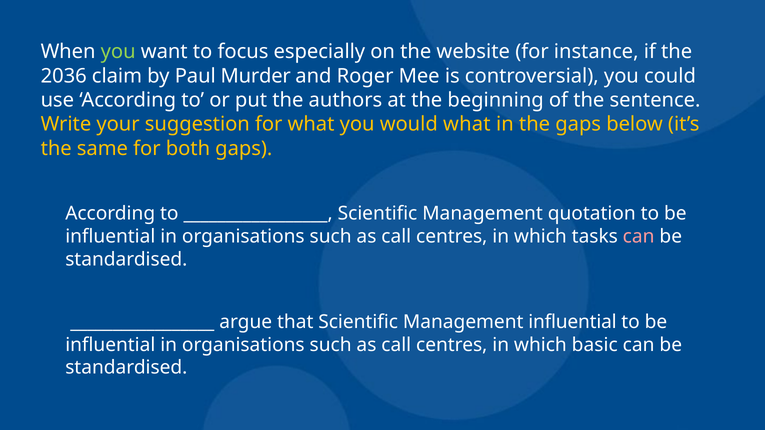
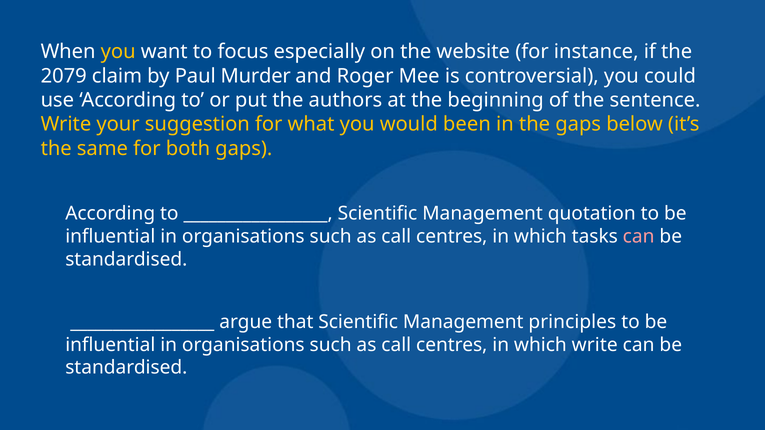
you at (118, 52) colour: light green -> yellow
2036: 2036 -> 2079
would what: what -> been
Management influential: influential -> principles
which basic: basic -> write
